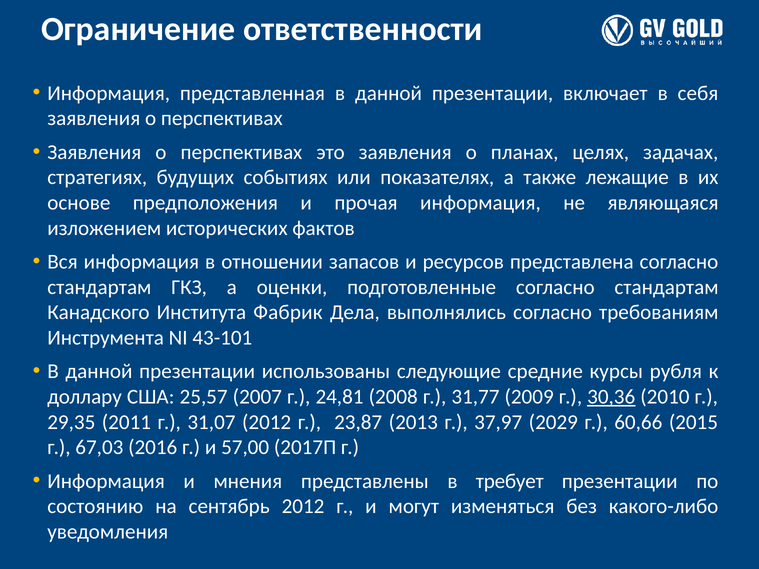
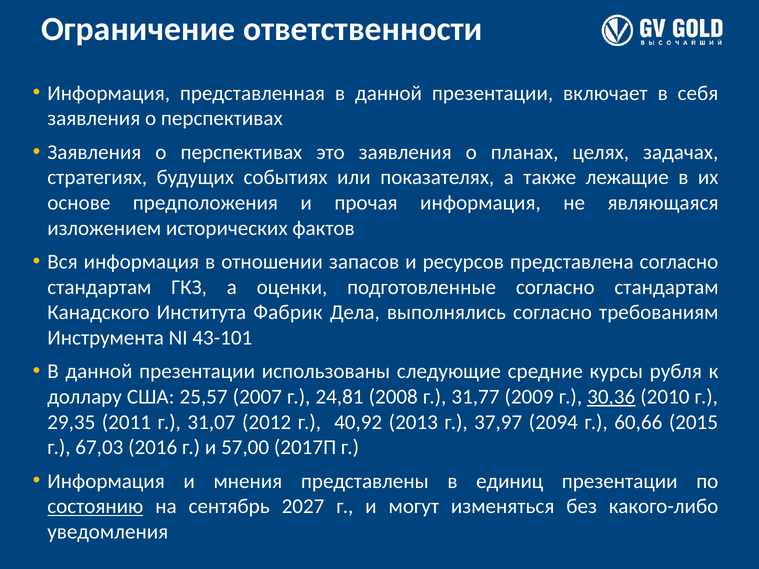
23,87: 23,87 -> 40,92
2029: 2029 -> 2094
требует: требует -> единиц
состоянию underline: none -> present
сентябрь 2012: 2012 -> 2027
